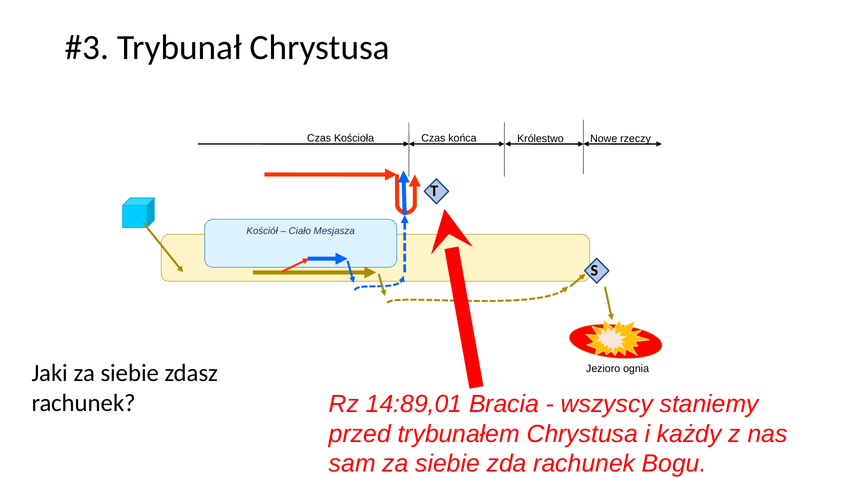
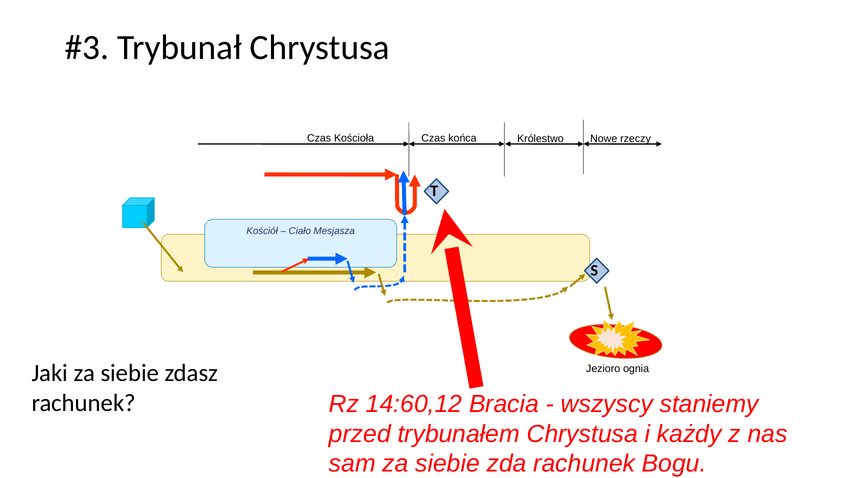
14:89,01: 14:89,01 -> 14:60,12
